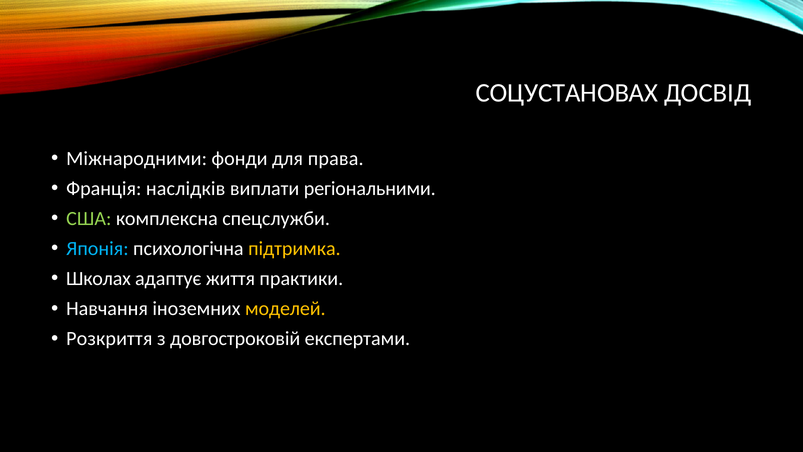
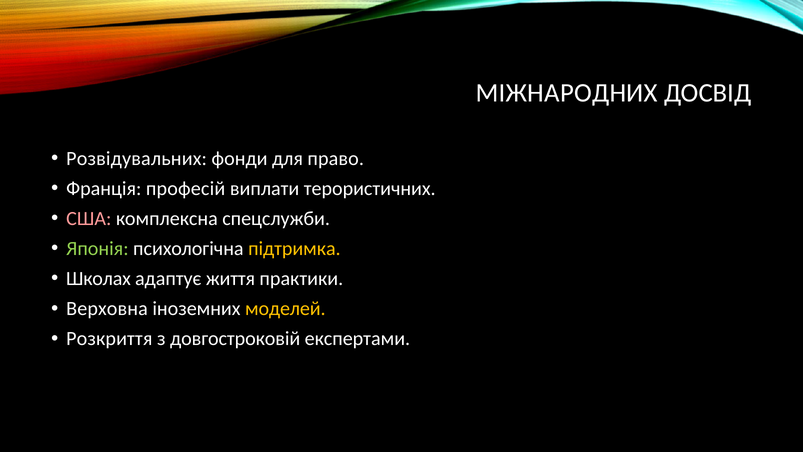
СОЦУСТАНОВАХ: СОЦУСТАНОВАХ -> МІЖНАРОДНИХ
Міжнародними: Міжнародними -> Розвідувальних
права: права -> право
наслідків: наслідків -> професій
регіональними: регіональними -> терористичних
США colour: light green -> pink
Японія colour: light blue -> light green
Навчання: Навчання -> Верховна
